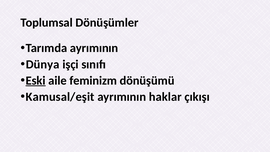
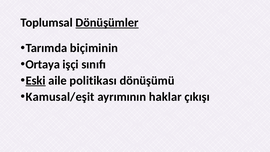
Dönüşümler underline: none -> present
Tarımda ayrımının: ayrımının -> biçiminin
Dünya: Dünya -> Ortaya
feminizm: feminizm -> politikası
